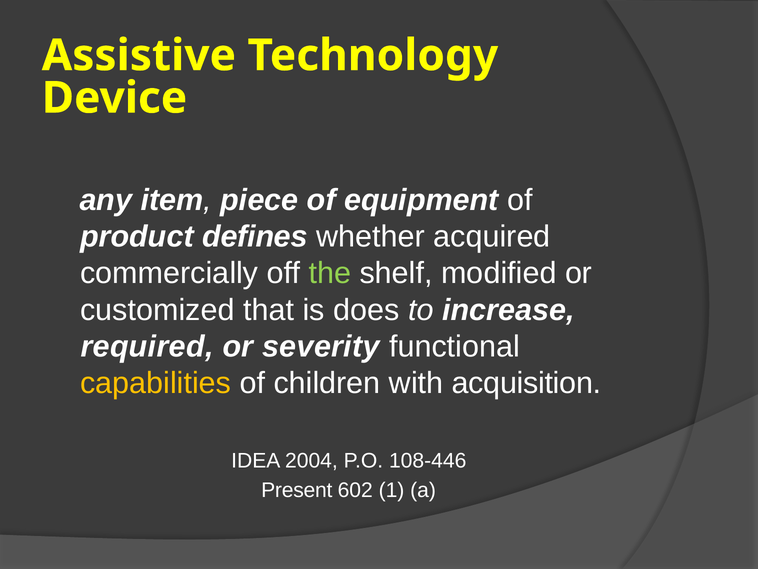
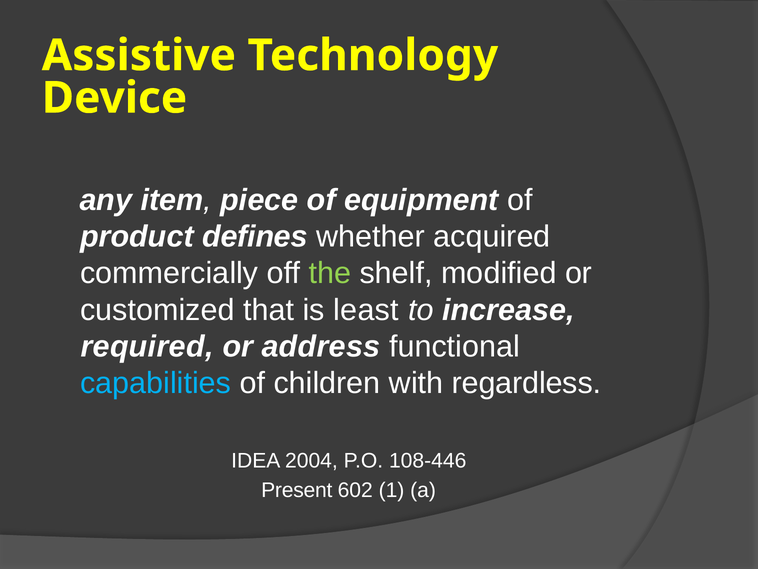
does: does -> least
severity: severity -> address
capabilities colour: yellow -> light blue
acquisition: acquisition -> regardless
